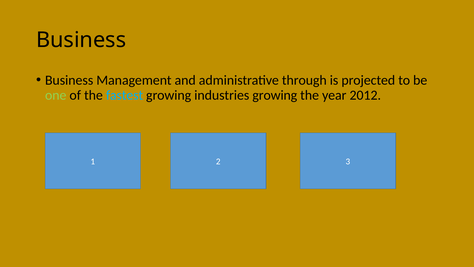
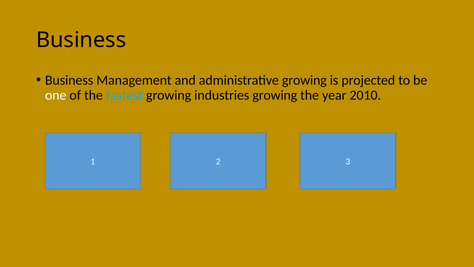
administrative through: through -> growing
one colour: light green -> white
2012: 2012 -> 2010
